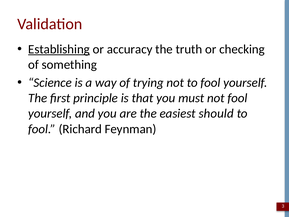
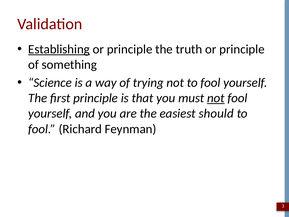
accuracy at (130, 49): accuracy -> principle
truth or checking: checking -> principle
not at (216, 98) underline: none -> present
